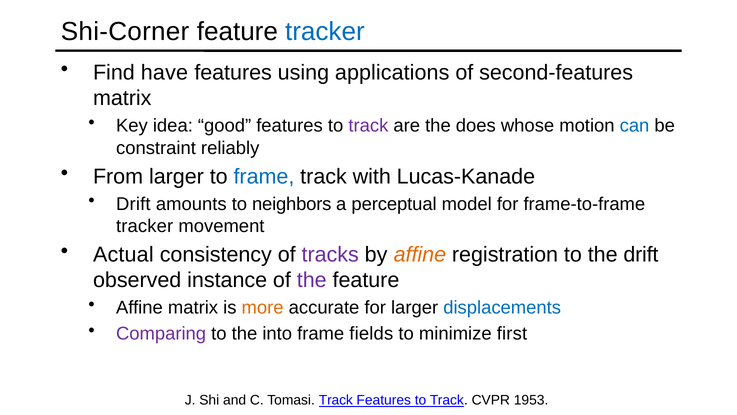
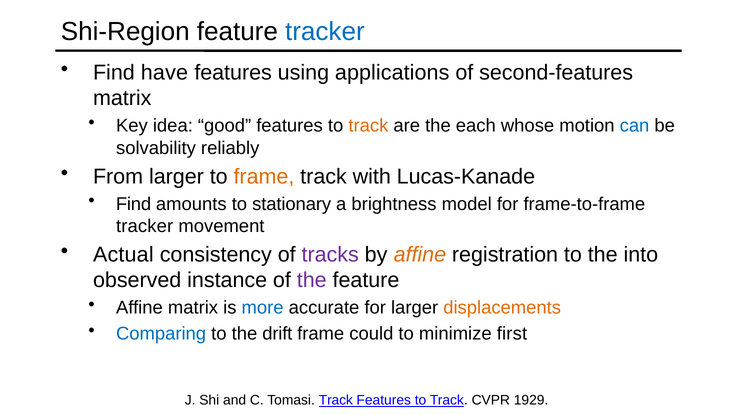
Shi-Corner: Shi-Corner -> Shi-Region
track at (368, 126) colour: purple -> orange
does: does -> each
constraint: constraint -> solvability
frame at (264, 176) colour: blue -> orange
Drift at (133, 204): Drift -> Find
neighbors: neighbors -> stationary
perceptual: perceptual -> brightness
the drift: drift -> into
more colour: orange -> blue
displacements colour: blue -> orange
Comparing colour: purple -> blue
into: into -> drift
fields: fields -> could
1953: 1953 -> 1929
